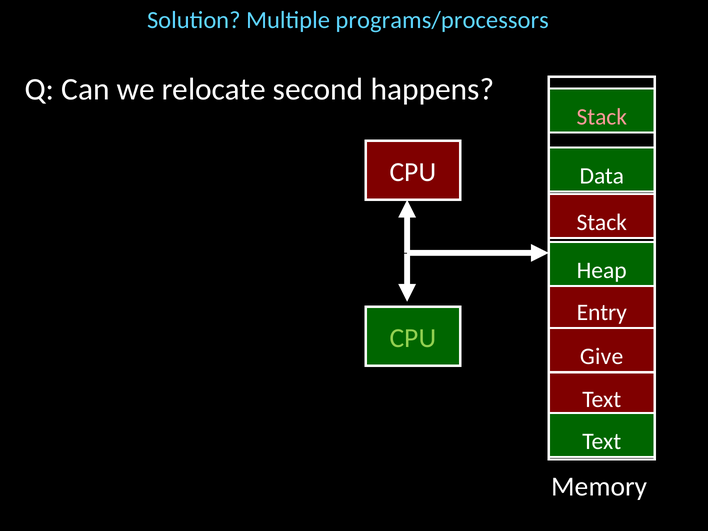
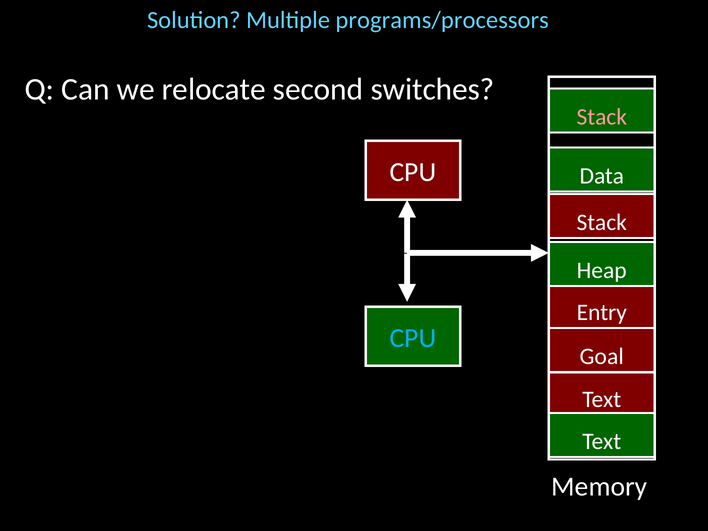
happens: happens -> switches
CPU at (413, 338) colour: light green -> light blue
Give: Give -> Goal
